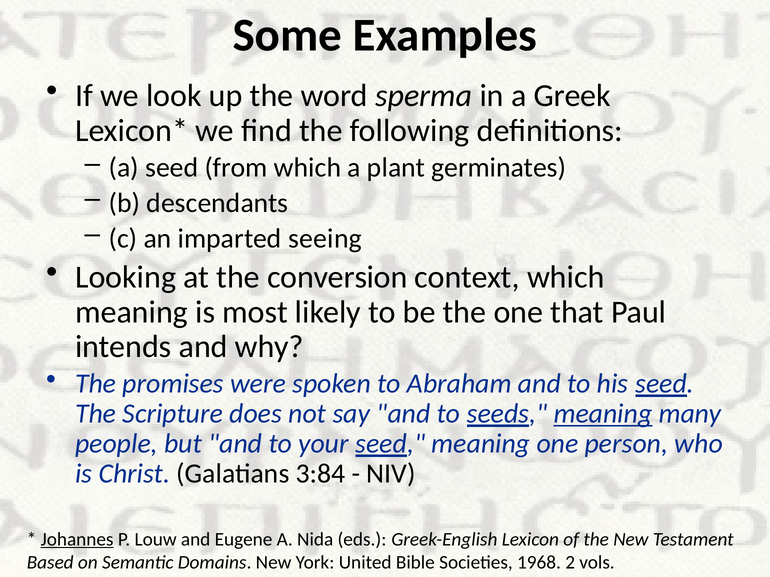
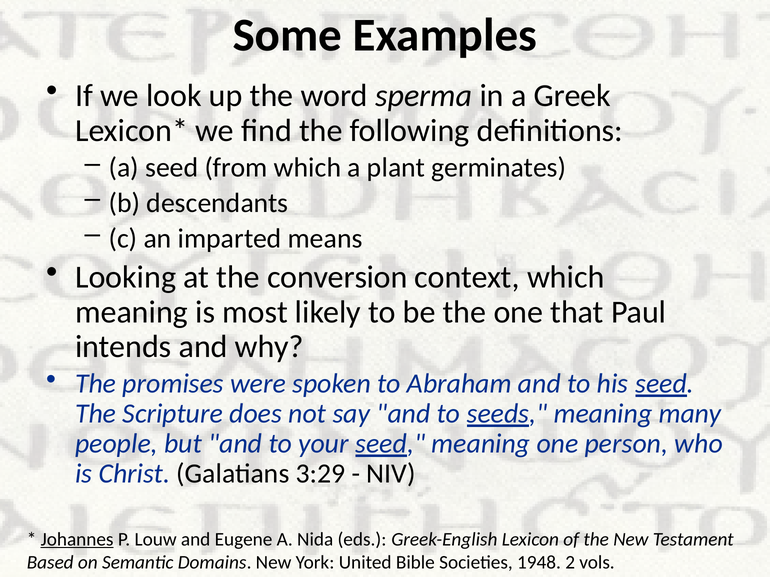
seeing: seeing -> means
meaning at (603, 414) underline: present -> none
3:84: 3:84 -> 3:29
1968: 1968 -> 1948
